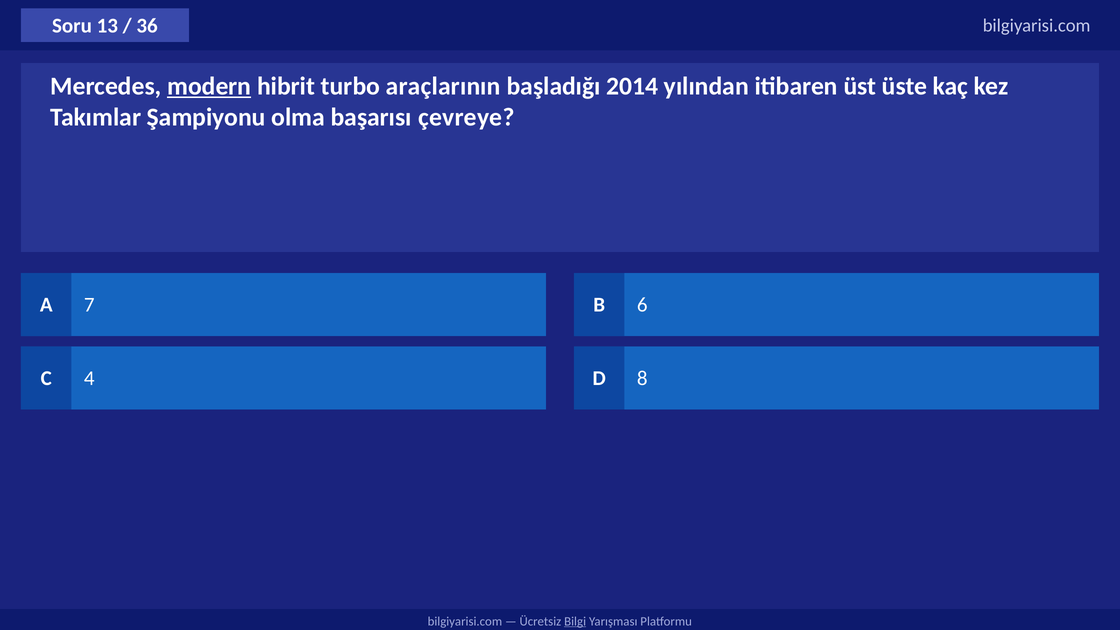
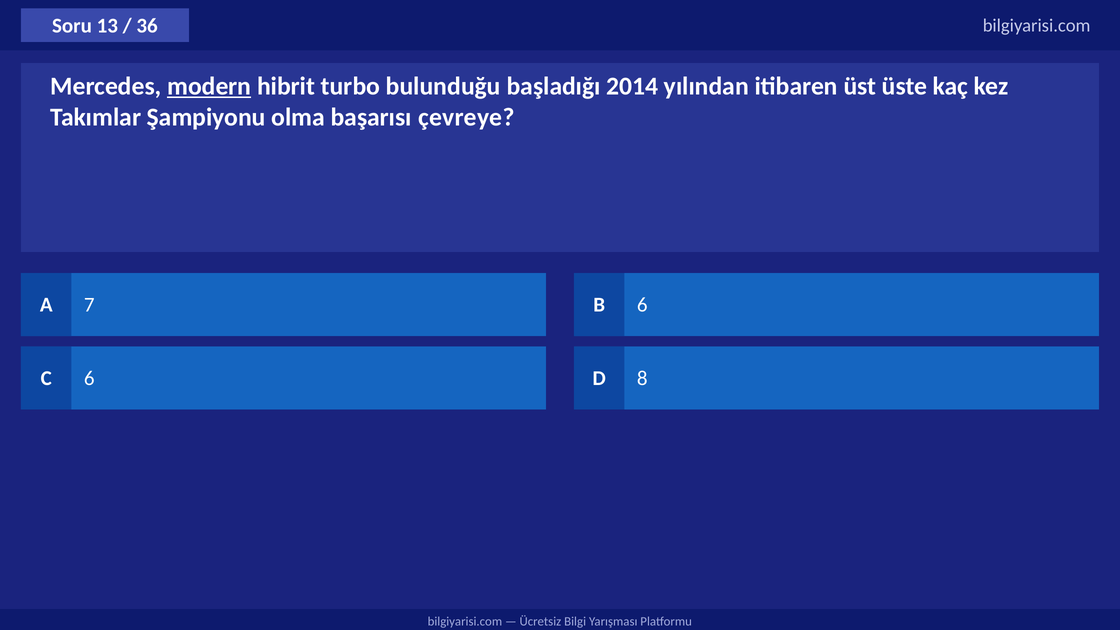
araçlarının: araçlarının -> bulunduğu
C 4: 4 -> 6
Bilgi underline: present -> none
